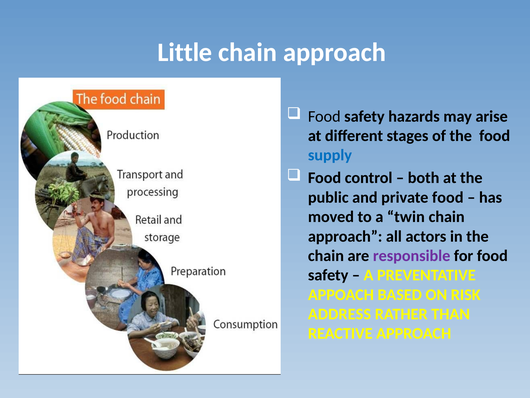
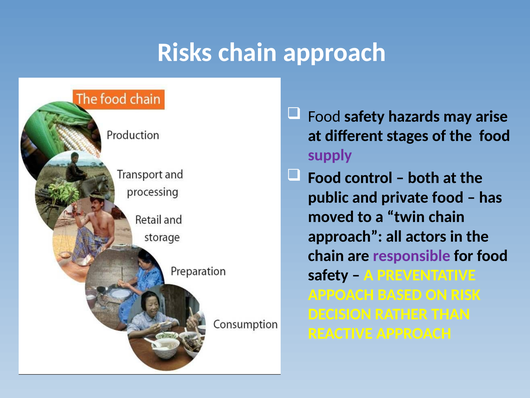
Little: Little -> Risks
supply colour: blue -> purple
ADDRESS: ADDRESS -> DECISION
